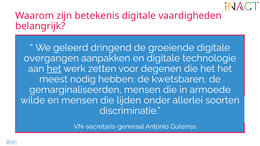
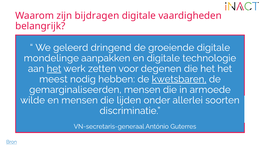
betekenis: betekenis -> bijdragen
overgangen: overgangen -> mondelinge
kwetsbaren underline: none -> present
